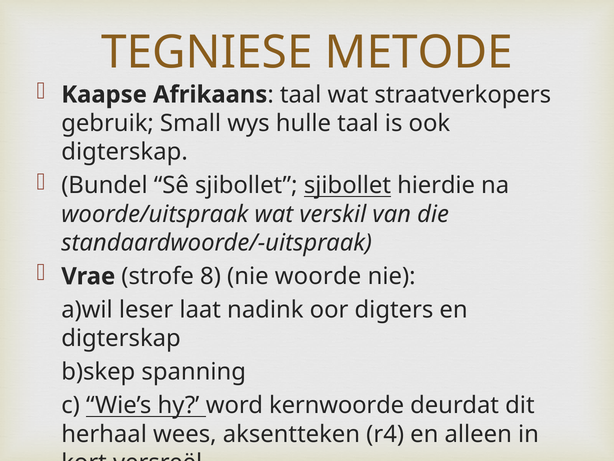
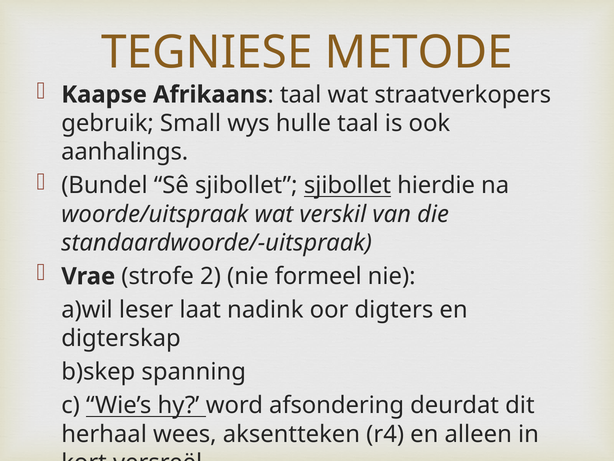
digterskap at (125, 152): digterskap -> aanhalings
8: 8 -> 2
woorde: woorde -> formeel
kernwoorde: kernwoorde -> afsondering
